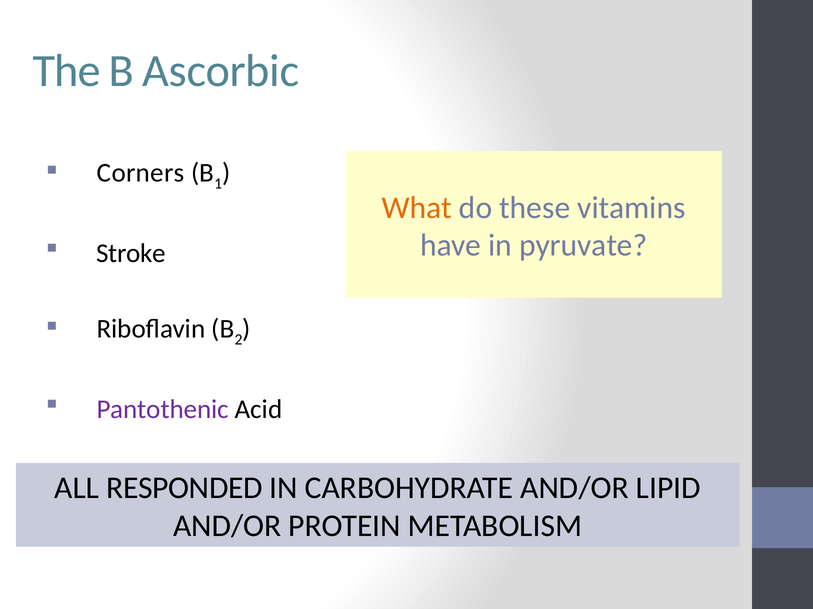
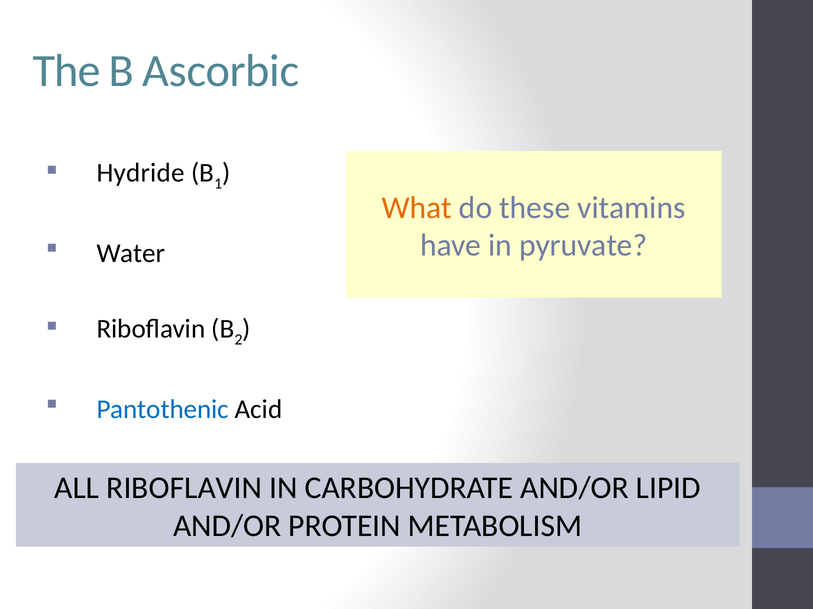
Corners: Corners -> Hydride
Stroke: Stroke -> Water
Pantothenic colour: purple -> blue
ALL RESPONDED: RESPONDED -> RIBOFLAVIN
